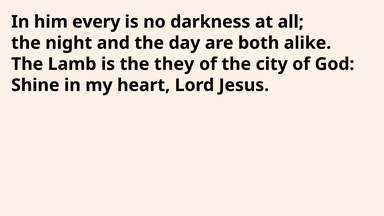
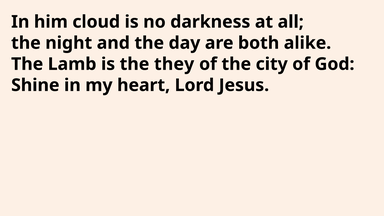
every: every -> cloud
